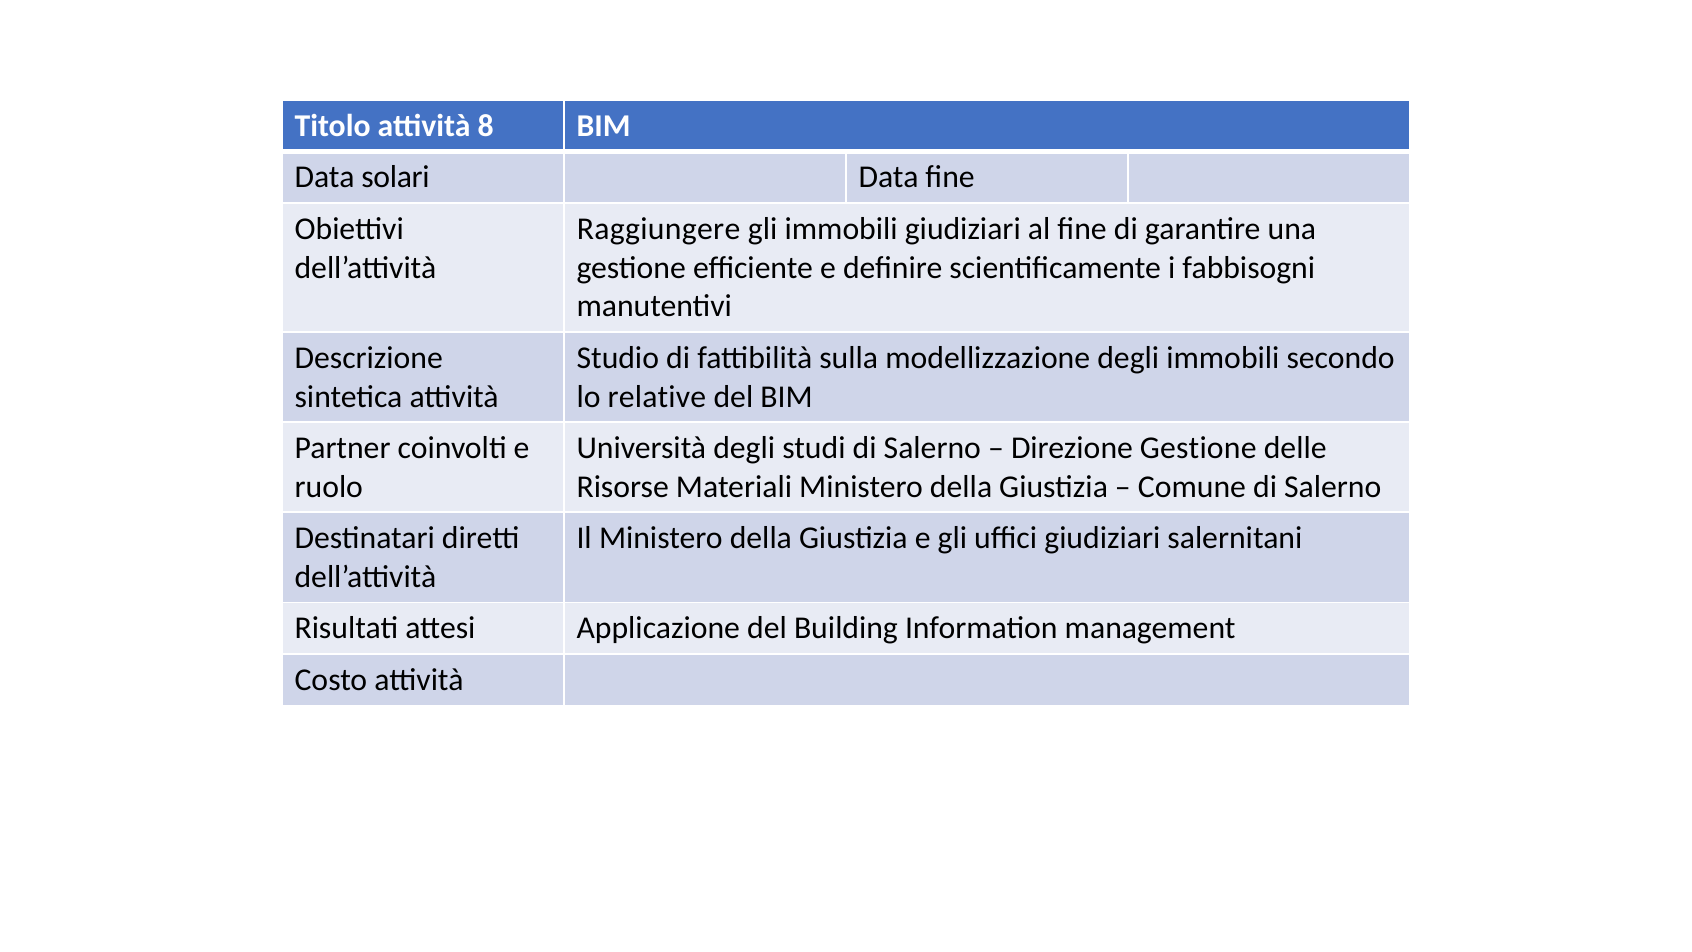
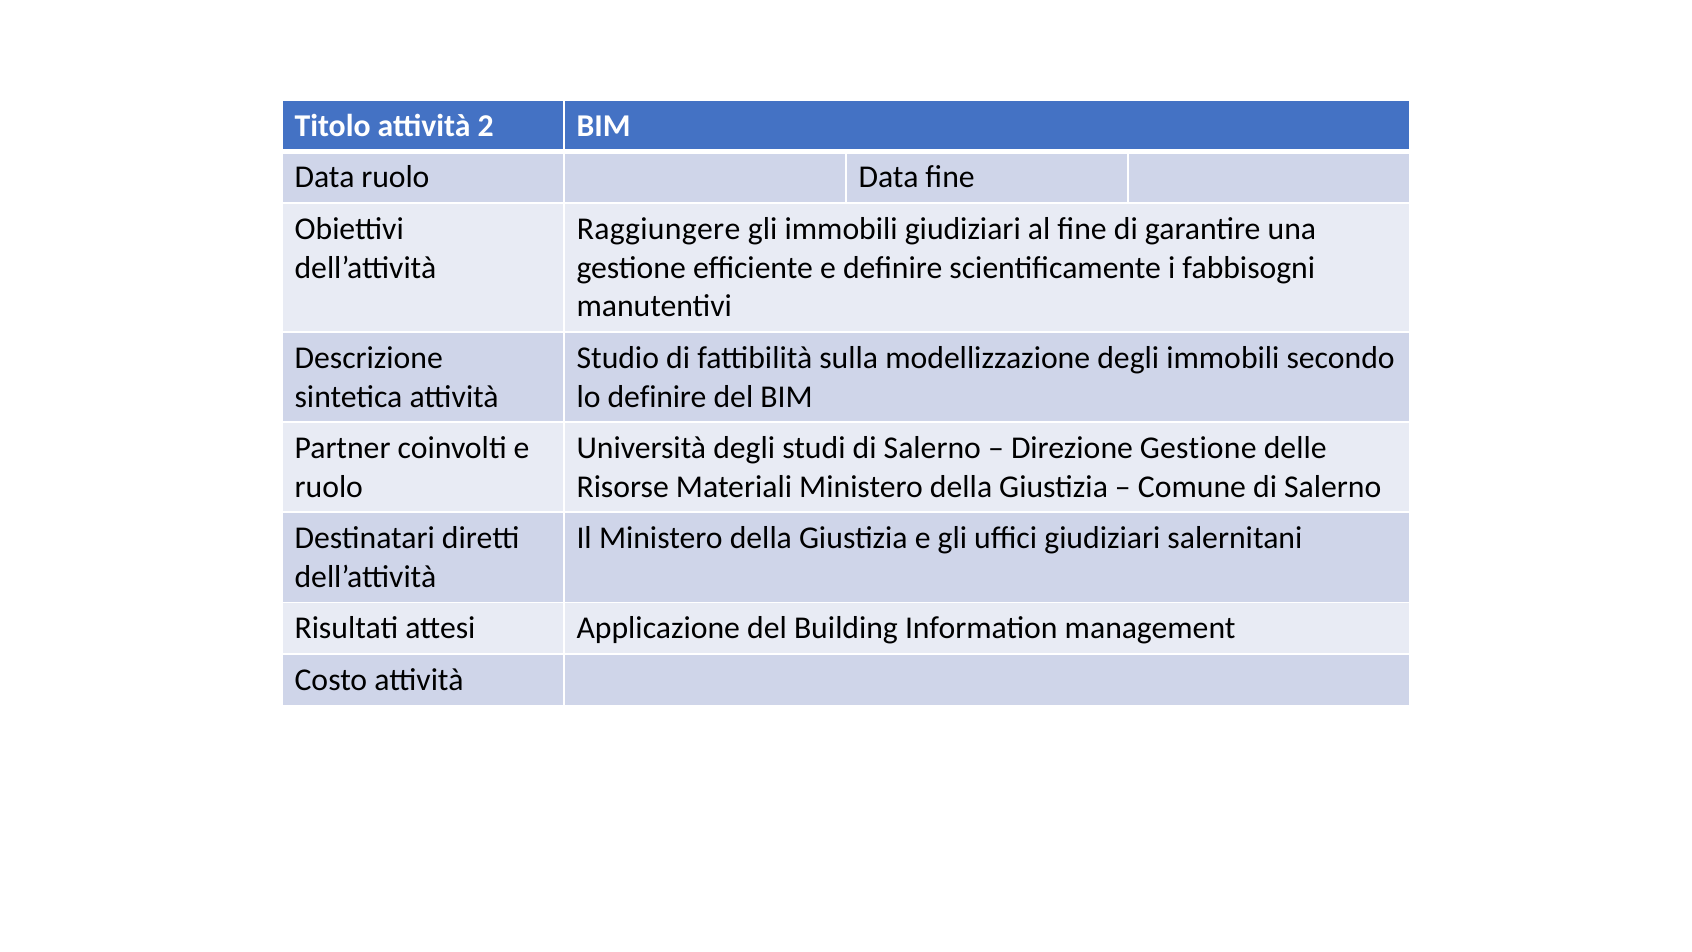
8: 8 -> 2
Data solari: solari -> ruolo
lo relative: relative -> definire
